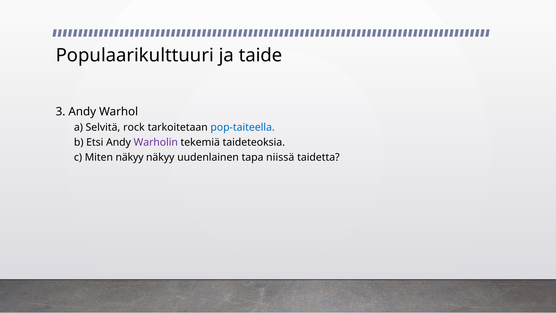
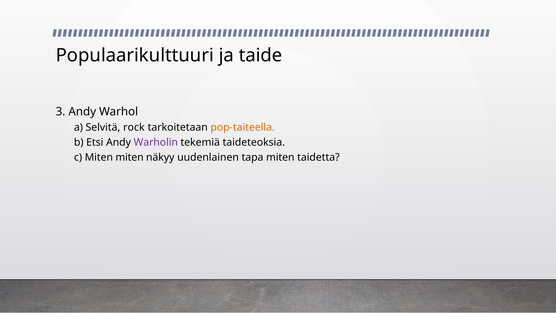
pop-taiteella colour: blue -> orange
Miten näkyy: näkyy -> miten
tapa niissä: niissä -> miten
